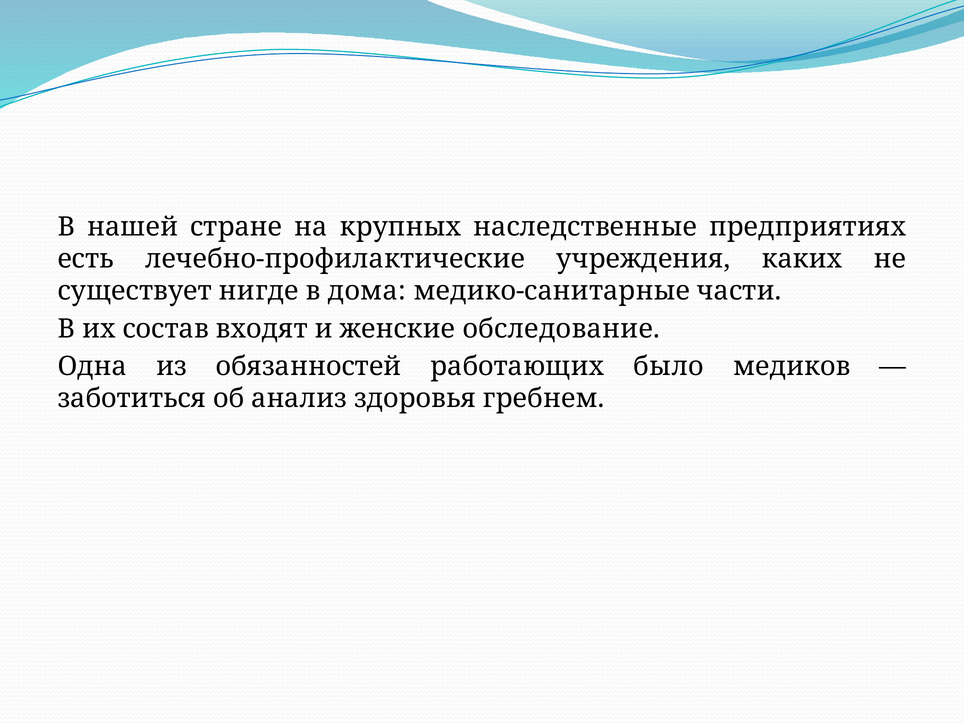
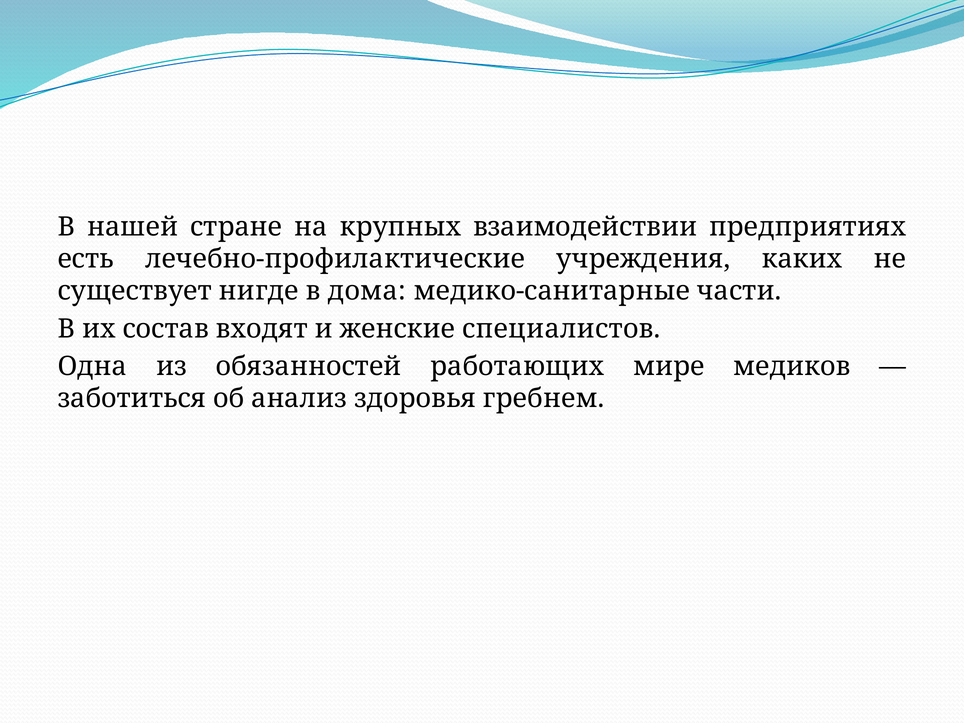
наследственные: наследственные -> взаимодействии
обследование: обследование -> специалистов
было: было -> мире
